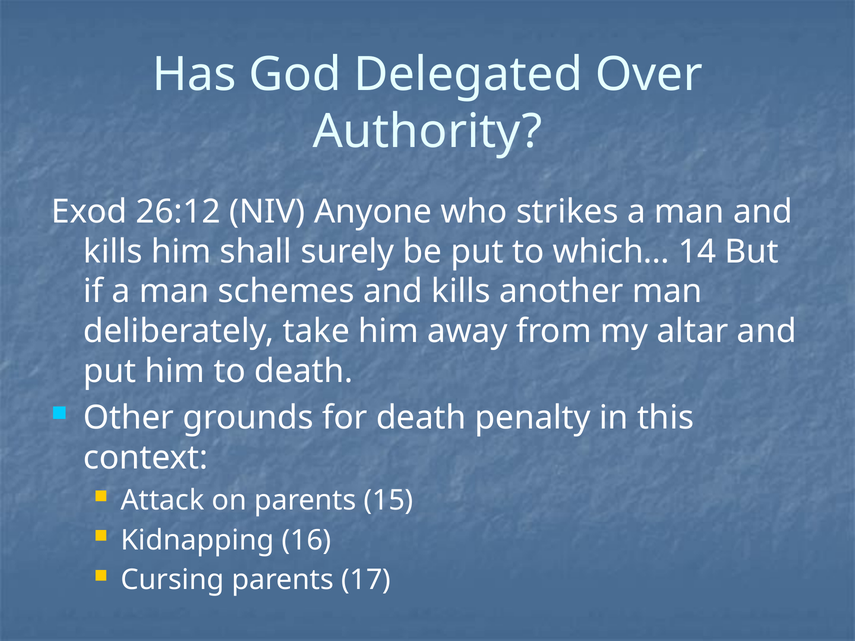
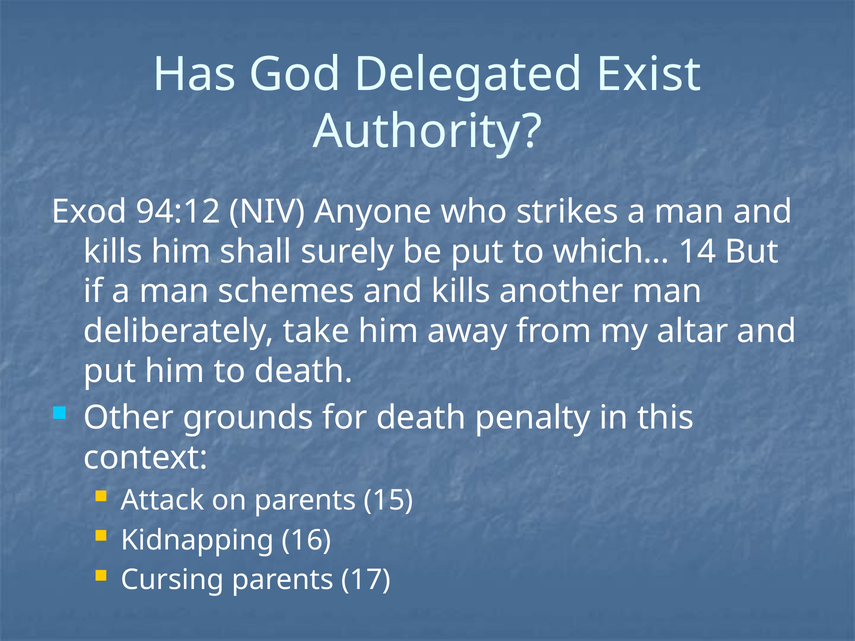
Over: Over -> Exist
26:12: 26:12 -> 94:12
